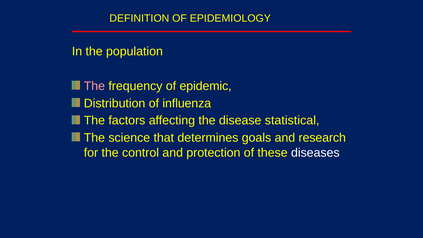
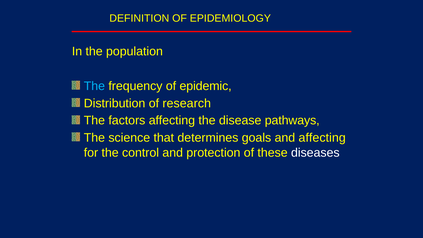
The at (94, 86) colour: pink -> light blue
influenza: influenza -> research
statistical: statistical -> pathways
and research: research -> affecting
